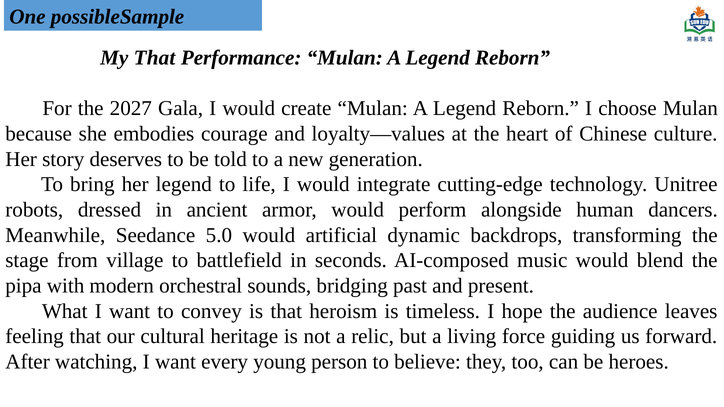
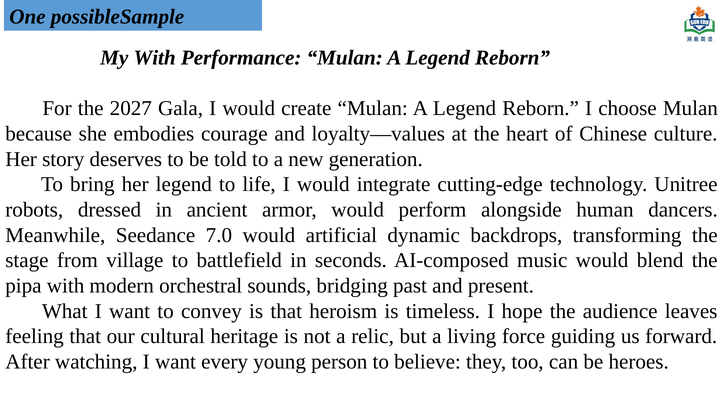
My That: That -> With
5.0: 5.0 -> 7.0
